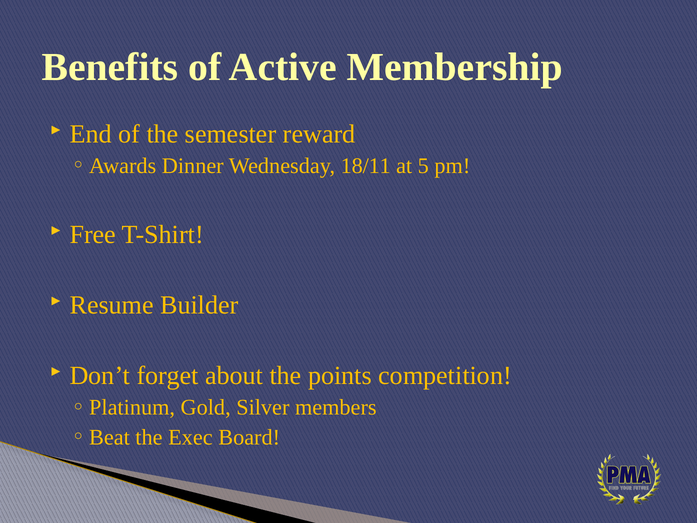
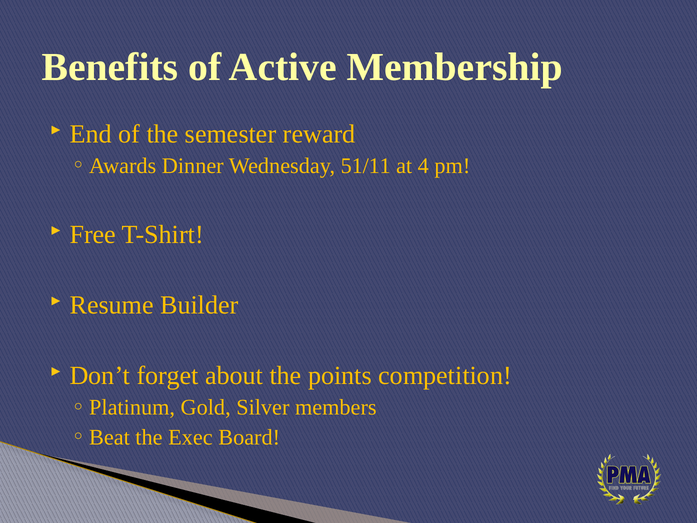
18/11: 18/11 -> 51/11
5: 5 -> 4
